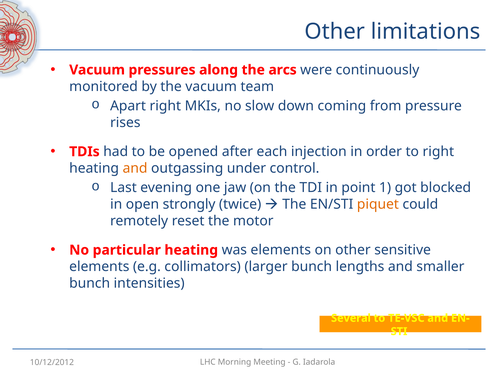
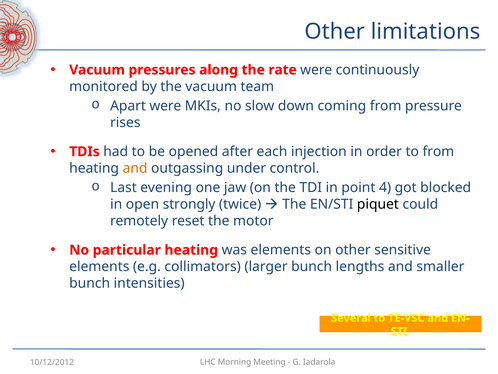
arcs: arcs -> rate
Apart right: right -> were
to right: right -> from
1: 1 -> 4
piquet colour: orange -> black
